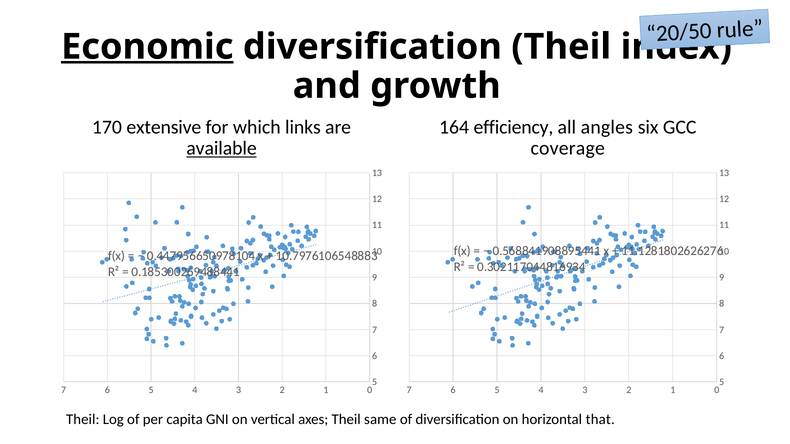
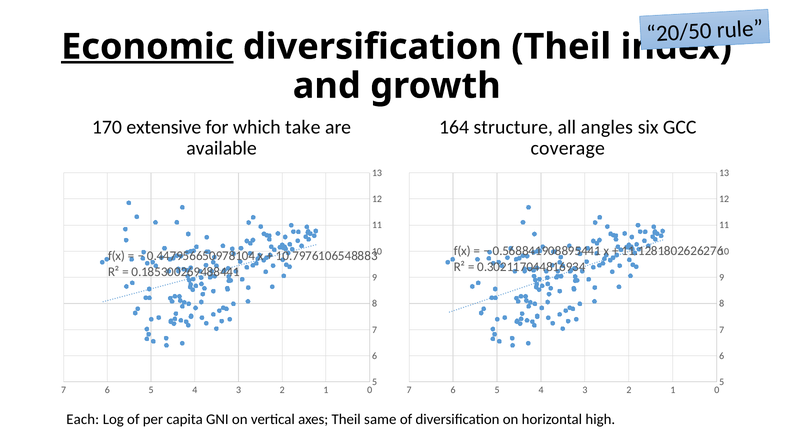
links: links -> take
efficiency: efficiency -> structure
available underline: present -> none
Theil at (83, 420): Theil -> Each
that: that -> high
